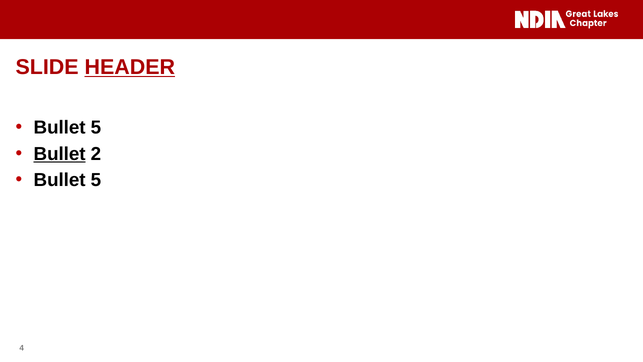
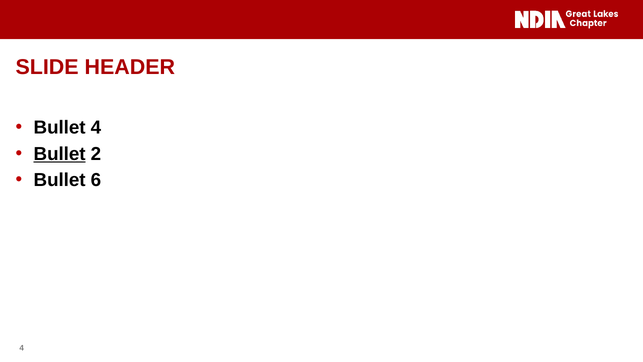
HEADER underline: present -> none
5 at (96, 128): 5 -> 4
5 at (96, 180): 5 -> 6
